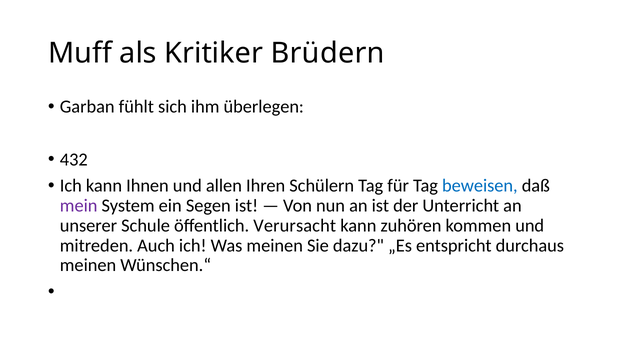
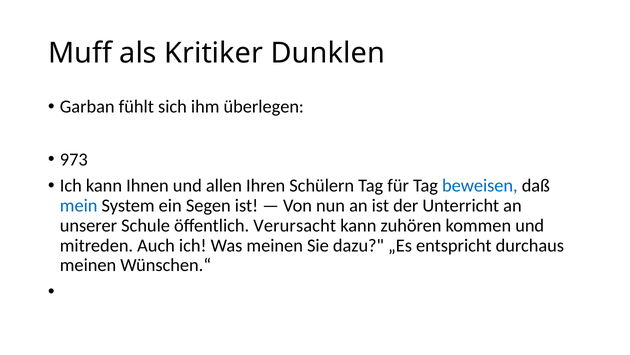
Brüdern: Brüdern -> Dunklen
432: 432 -> 973
mein colour: purple -> blue
